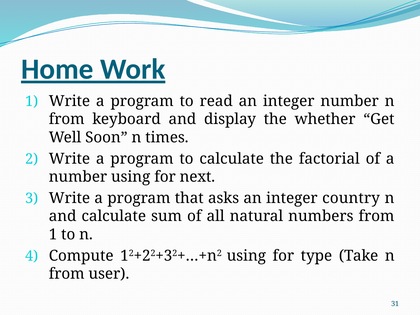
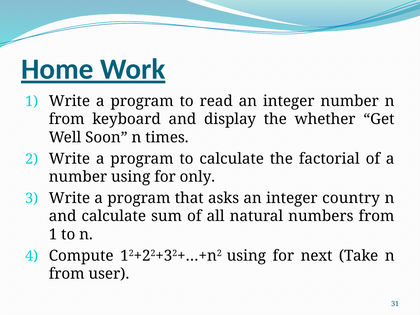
next: next -> only
type: type -> next
